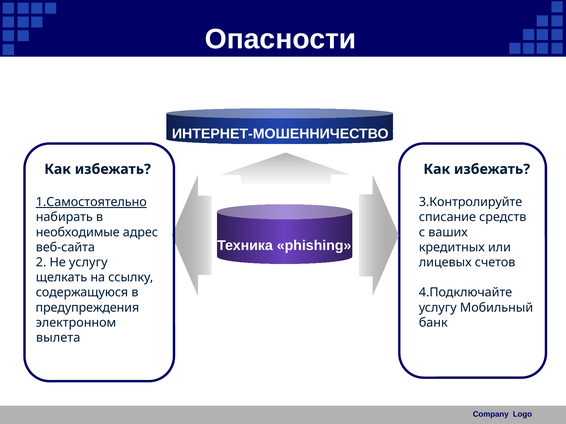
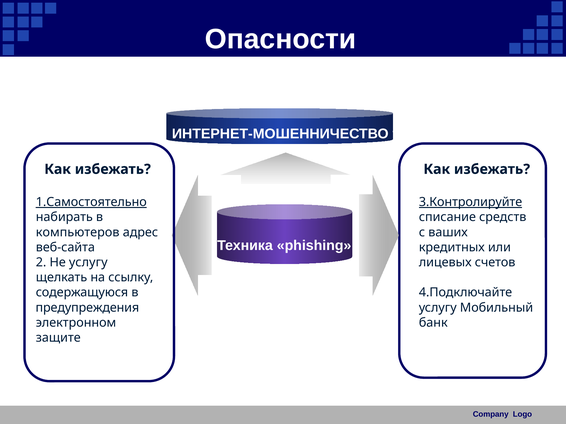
3.Контролируйте underline: none -> present
необходимые: необходимые -> компьютеров
вылета: вылета -> защите
